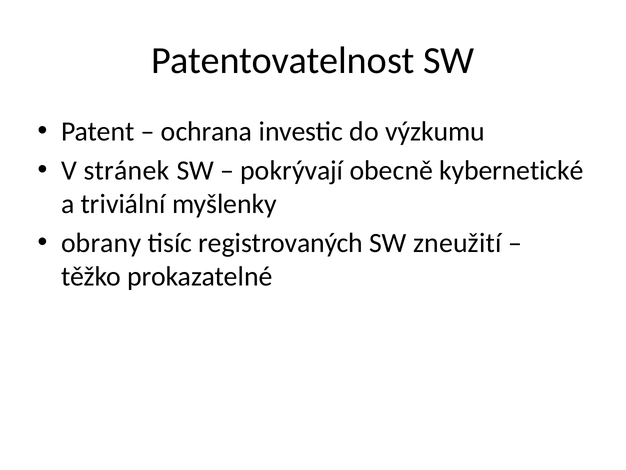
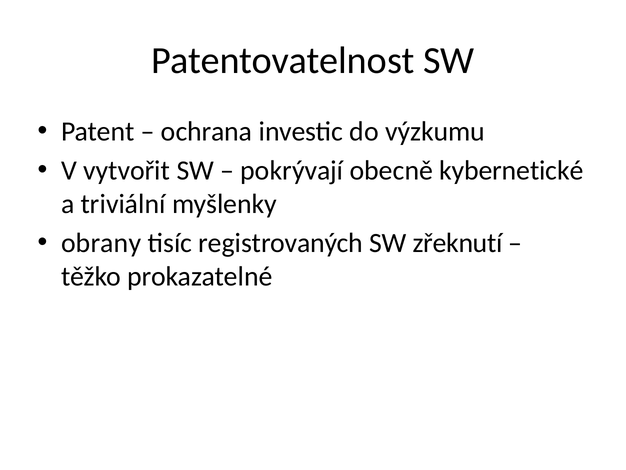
stránek: stránek -> vytvořit
zneužití: zneužití -> zřeknutí
